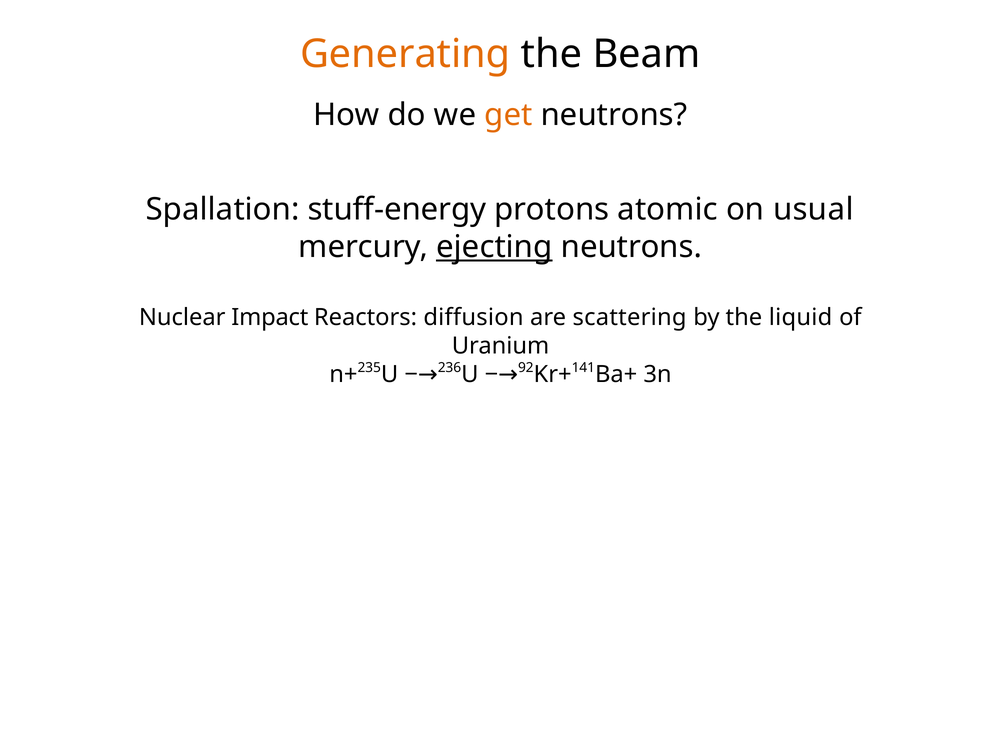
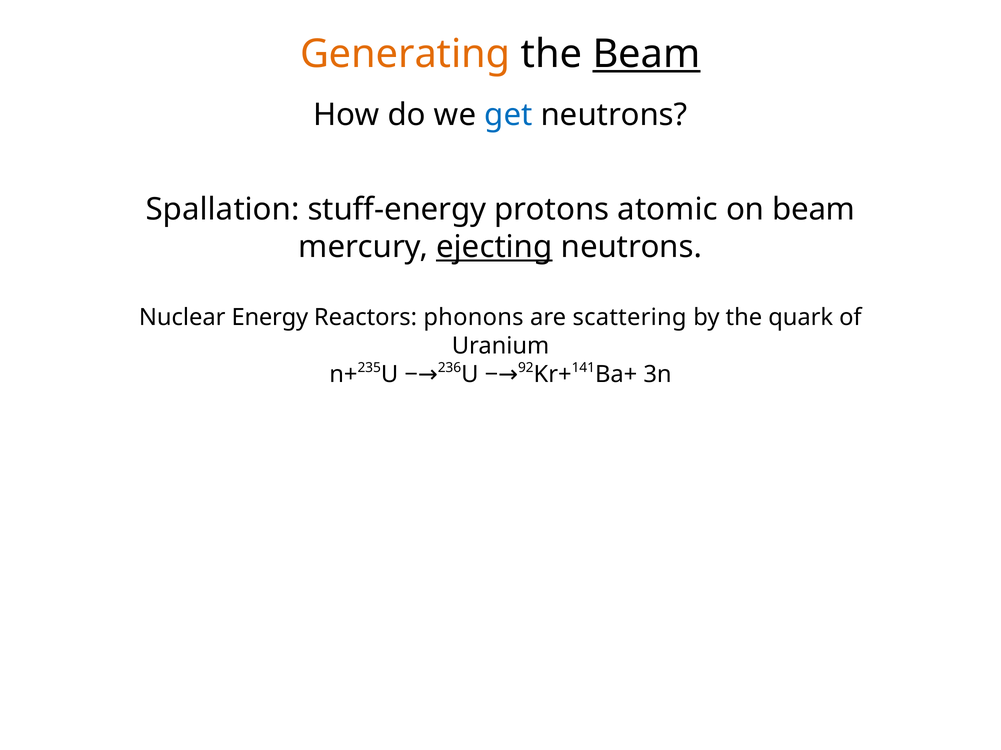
Beam at (647, 54) underline: none -> present
get colour: orange -> blue
on usual: usual -> beam
Impact: Impact -> Energy
diffusion: diffusion -> phonons
liquid: liquid -> quark
